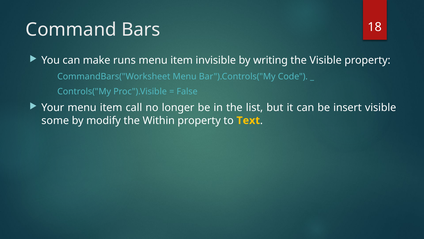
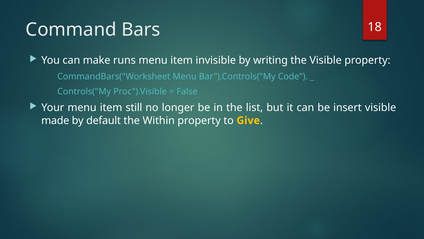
call: call -> still
some: some -> made
modify: modify -> default
Text: Text -> Give
